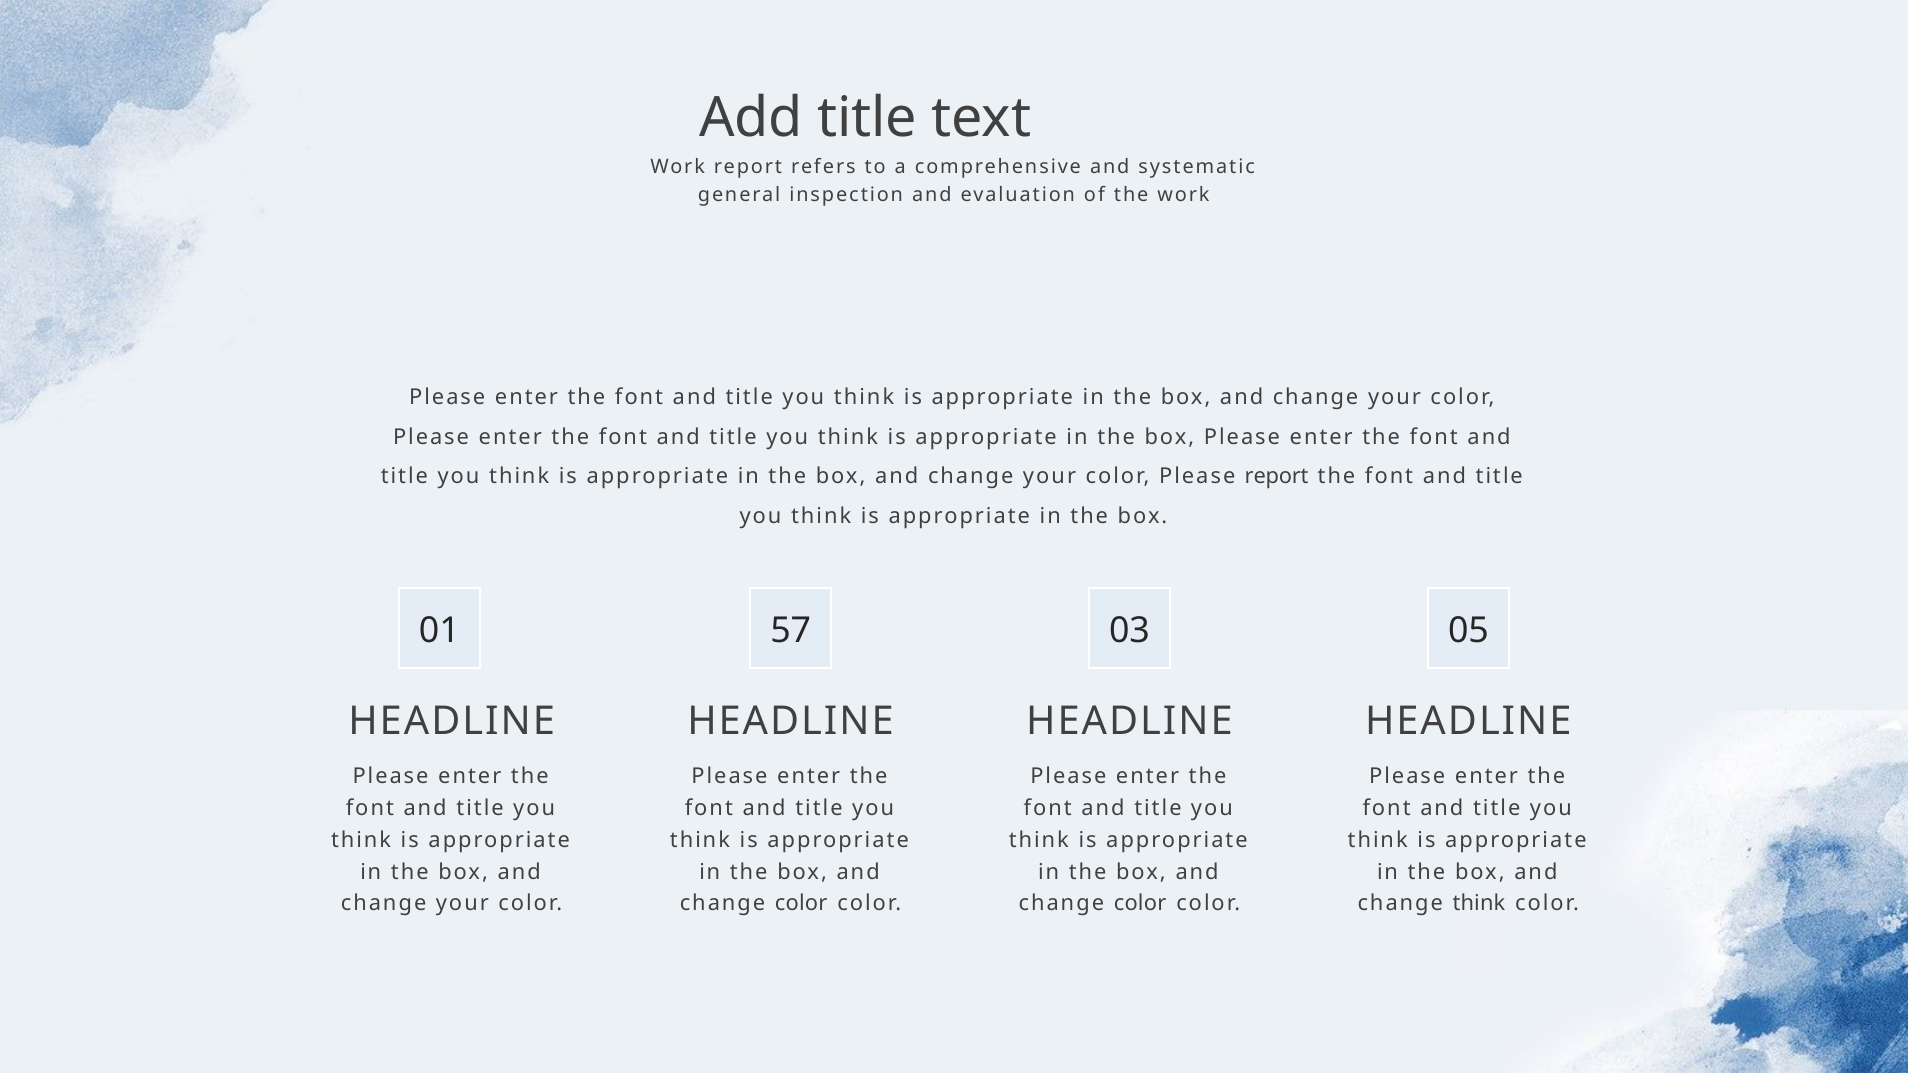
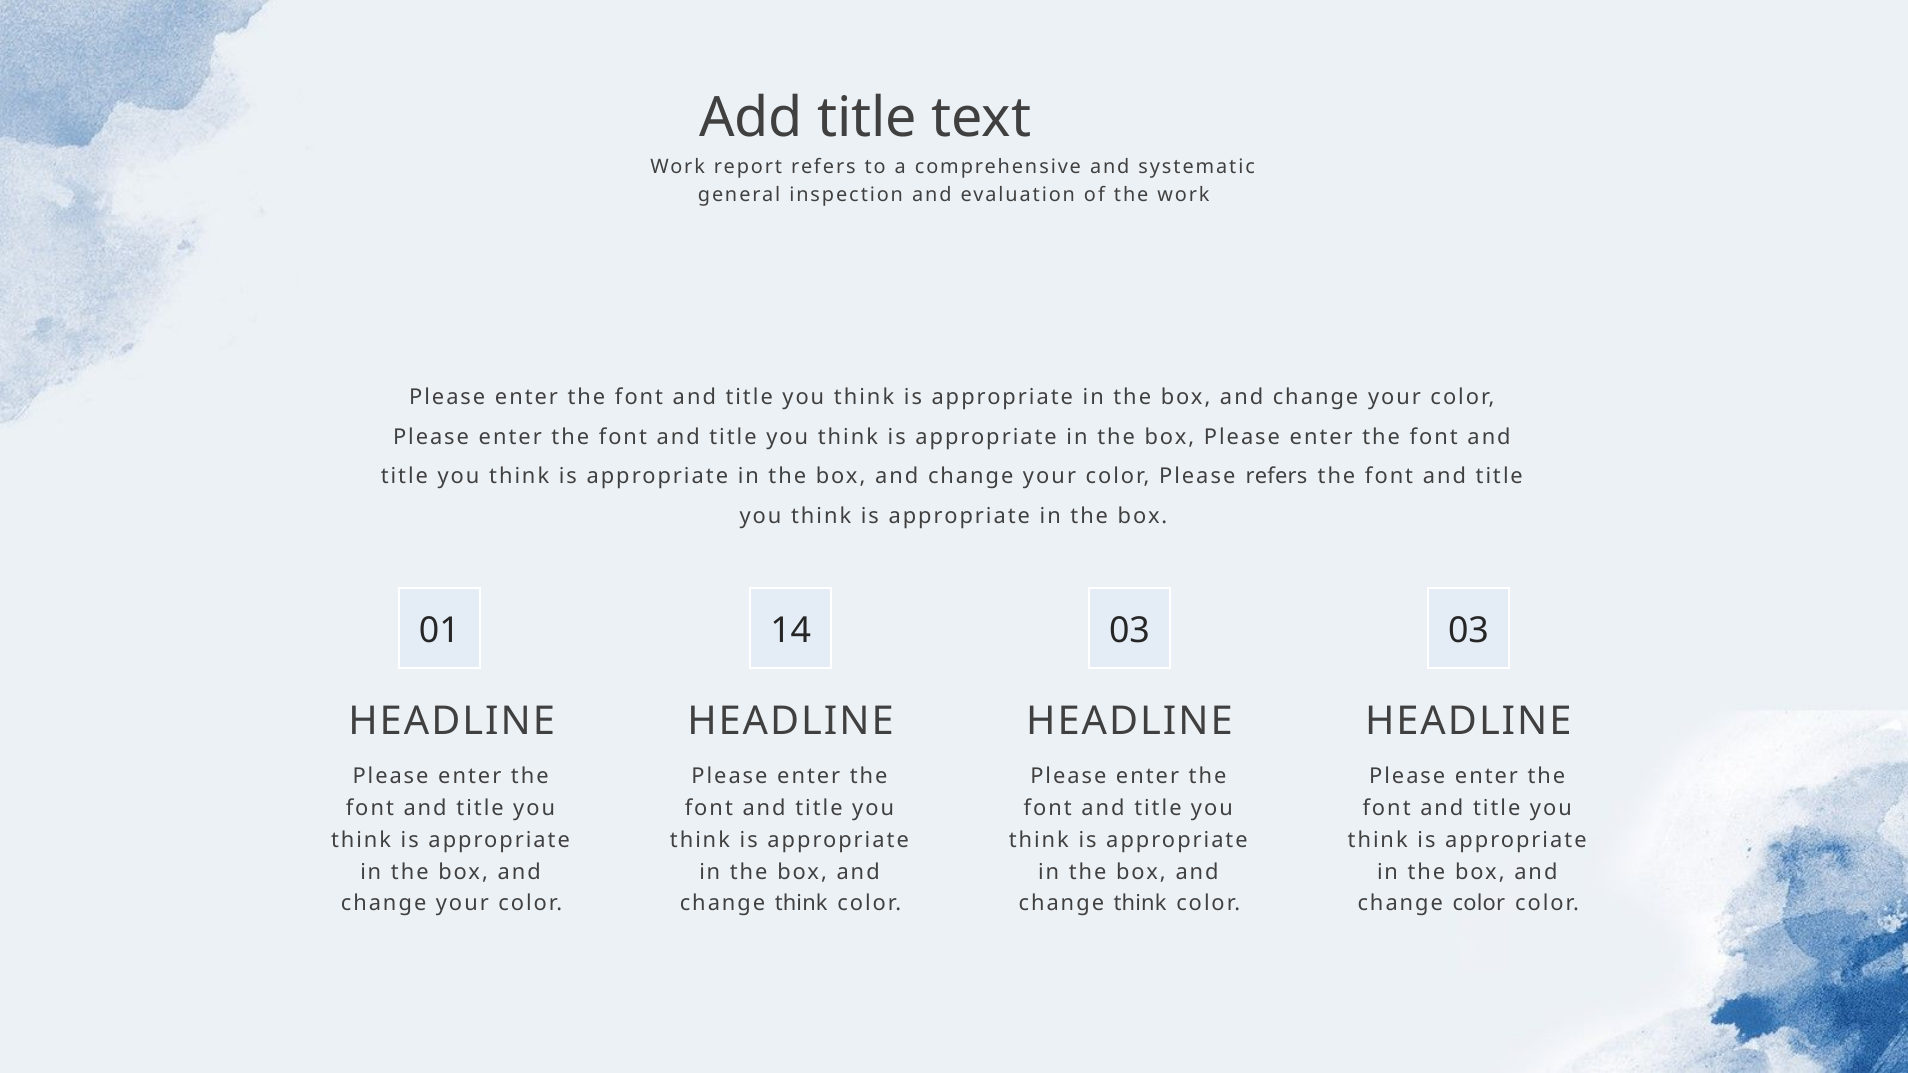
Please report: report -> refers
57: 57 -> 14
03 05: 05 -> 03
color at (801, 904): color -> think
color at (1140, 904): color -> think
change think: think -> color
